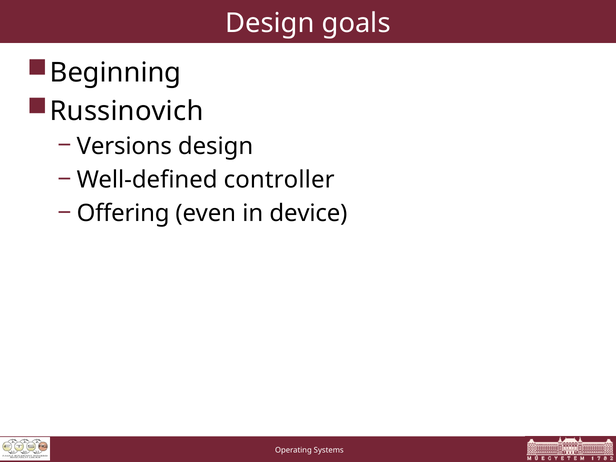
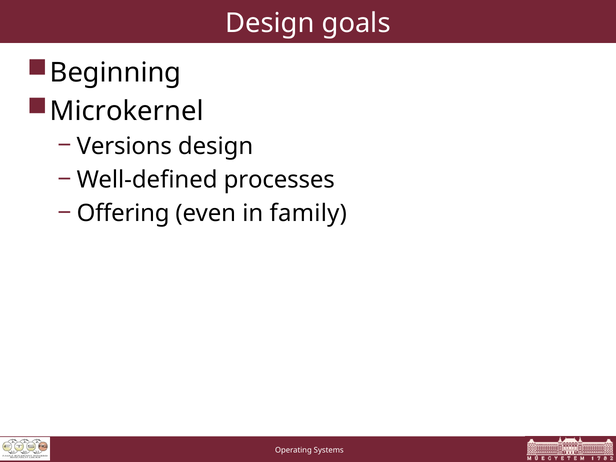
Russinovich: Russinovich -> Microkernel
controller: controller -> processes
device: device -> family
